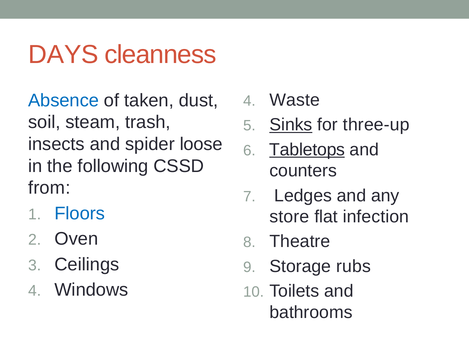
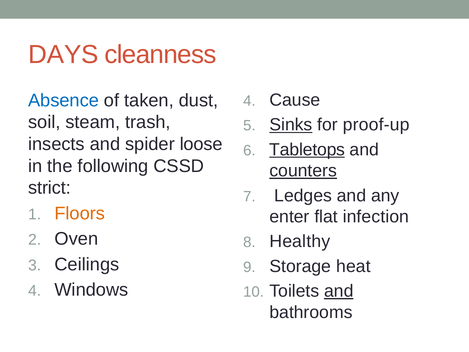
Waste: Waste -> Cause
three-up: three-up -> proof-up
counters underline: none -> present
from: from -> strict
Floors colour: blue -> orange
store: store -> enter
Theatre: Theatre -> Healthy
rubs: rubs -> heat
and at (339, 291) underline: none -> present
